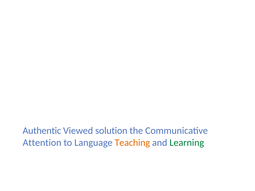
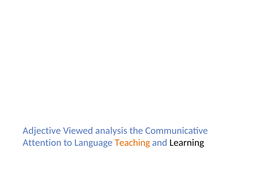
Authentic: Authentic -> Adjective
solution: solution -> analysis
Learning colour: green -> black
